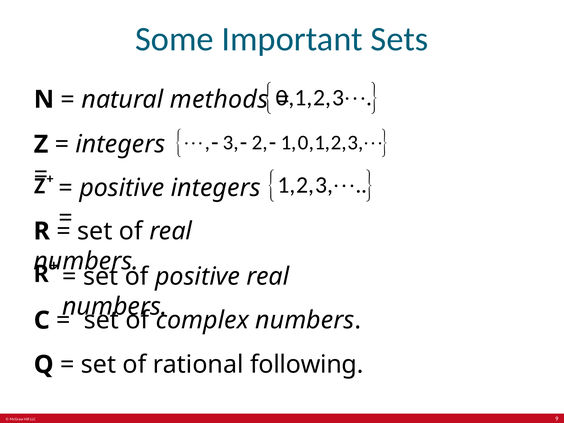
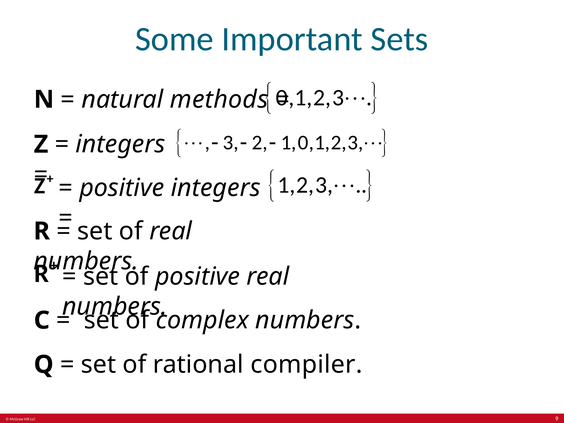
following: following -> compiler
